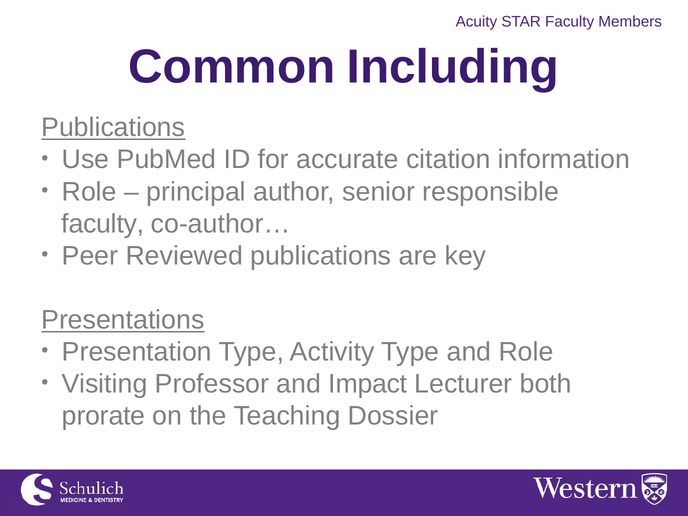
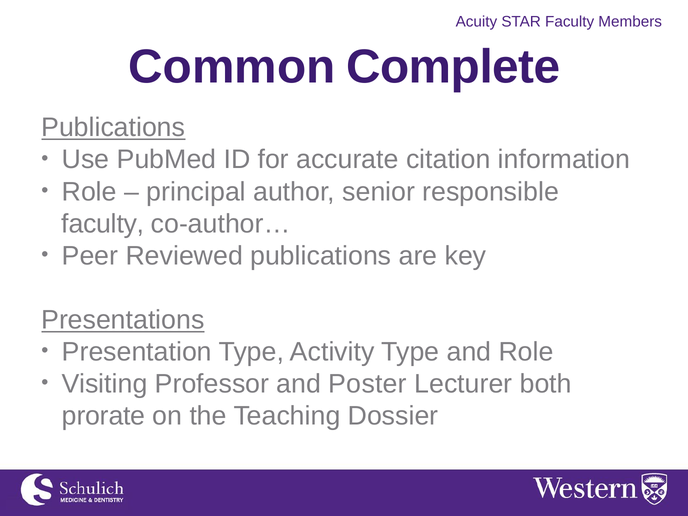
Including: Including -> Complete
Impact: Impact -> Poster
